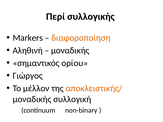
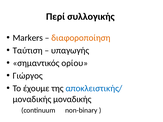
Αληθινή: Αληθινή -> Ταύτιση
μοναδικής at (70, 51): μοναδικής -> υπαγωγής
μέλλον: μέλλον -> έχουμε
αποκλειστικής/ colour: orange -> blue
μοναδικής συλλογική: συλλογική -> μοναδικής
